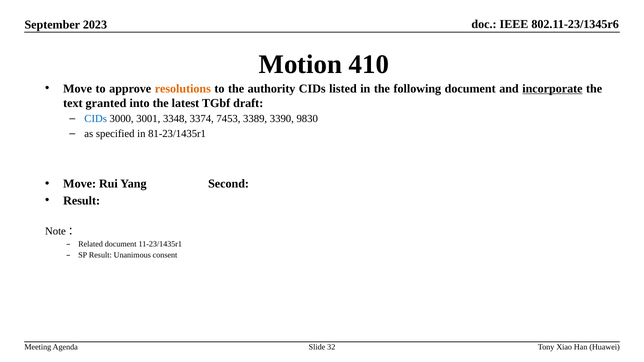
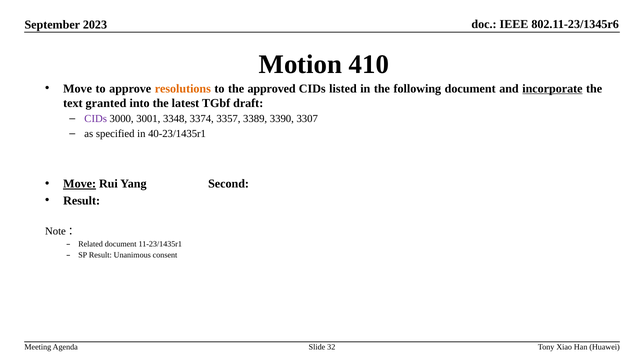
authority: authority -> approved
CIDs at (96, 119) colour: blue -> purple
7453: 7453 -> 3357
9830: 9830 -> 3307
81-23/1435r1: 81-23/1435r1 -> 40-23/1435r1
Move at (80, 184) underline: none -> present
